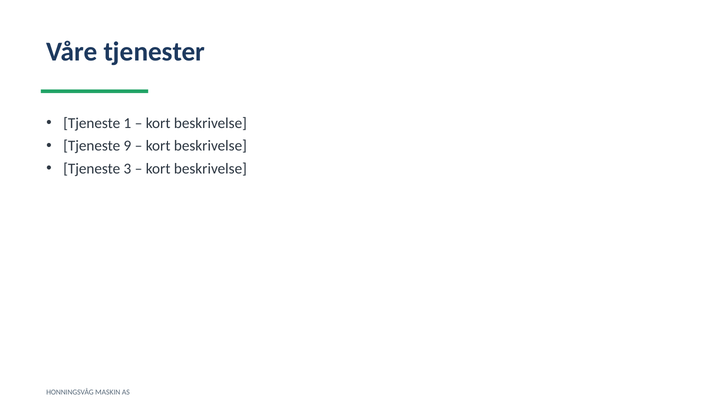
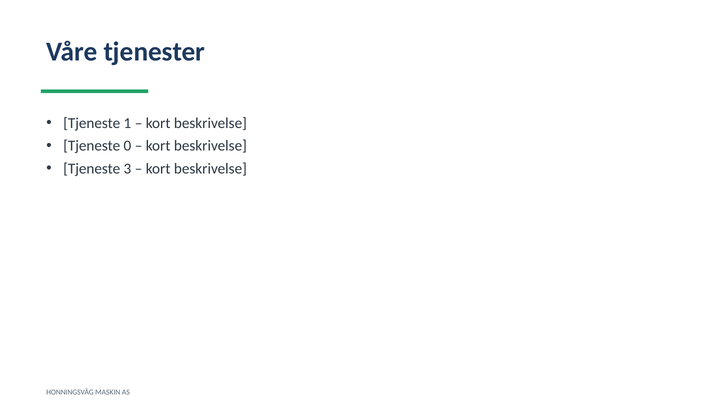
9: 9 -> 0
